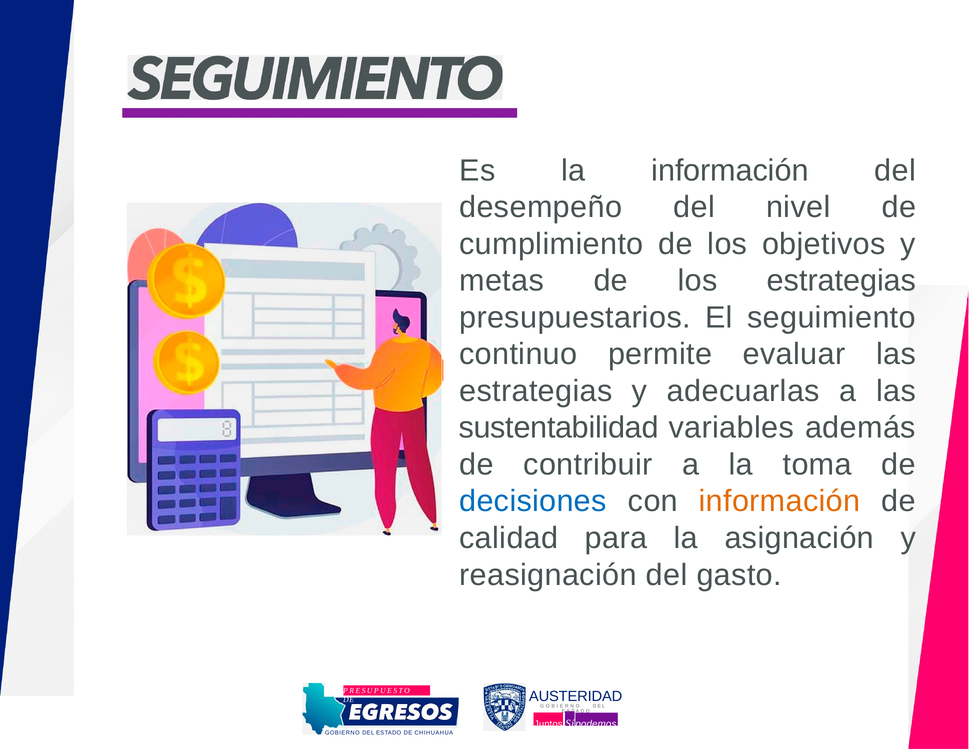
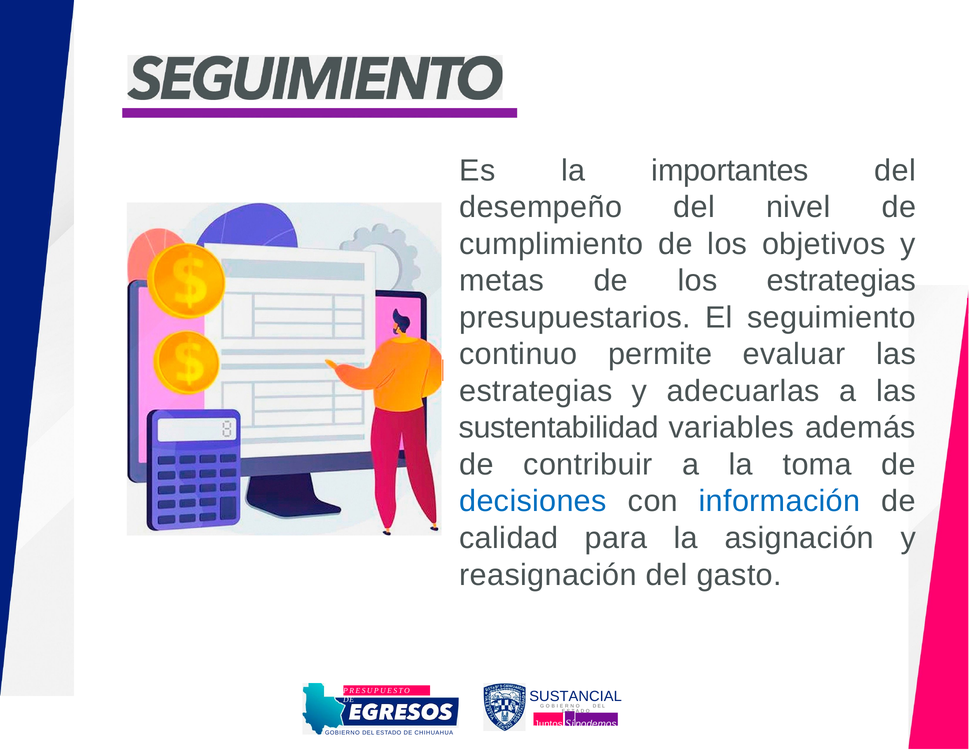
la información: información -> importantes
información at (779, 501) colour: orange -> blue
AUSTERIDAD: AUSTERIDAD -> SUSTANCIAL
